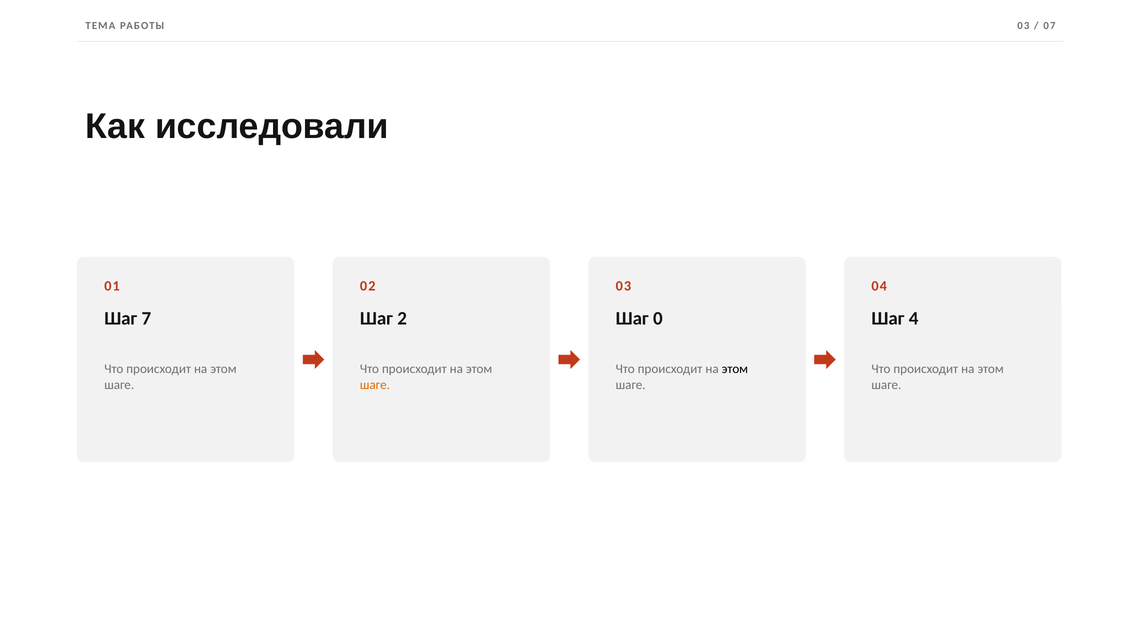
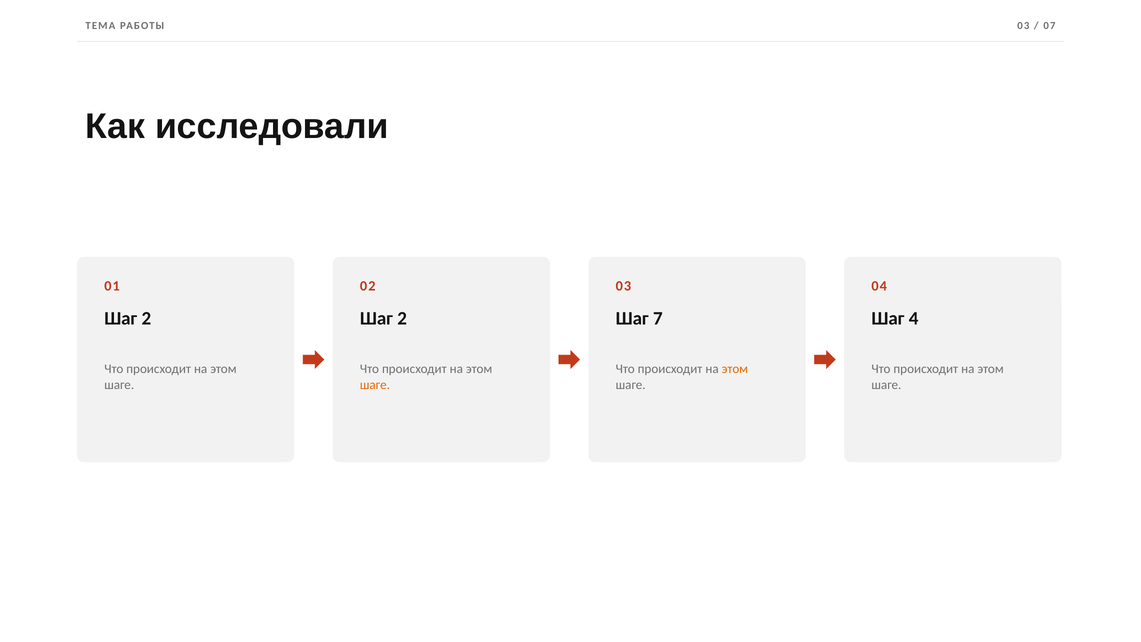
7 at (146, 318): 7 -> 2
0: 0 -> 7
этом at (735, 369) colour: black -> orange
